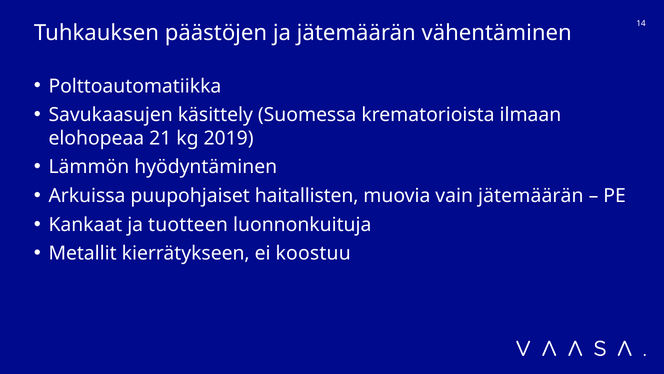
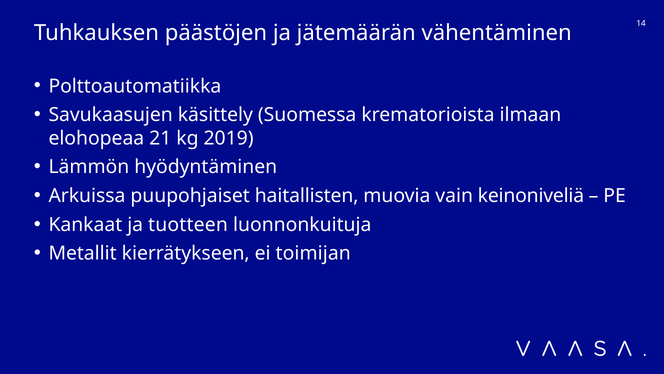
vain jätemäärän: jätemäärän -> keinoniveliä
koostuu: koostuu -> toimijan
